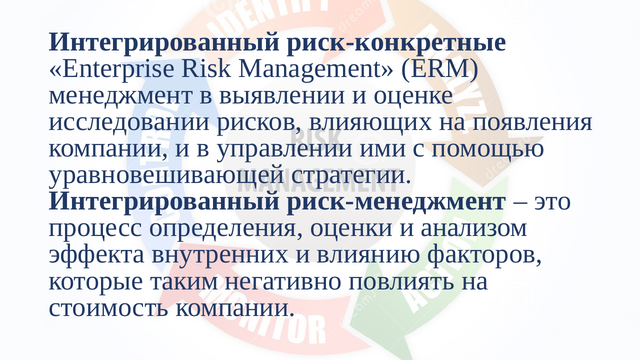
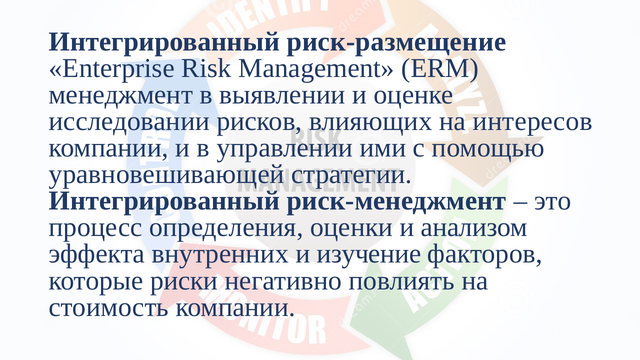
риск-конкретные: риск-конкретные -> риск-размещение
появления: появления -> интересов
влиянию: влиянию -> изучение
таким: таким -> риски
